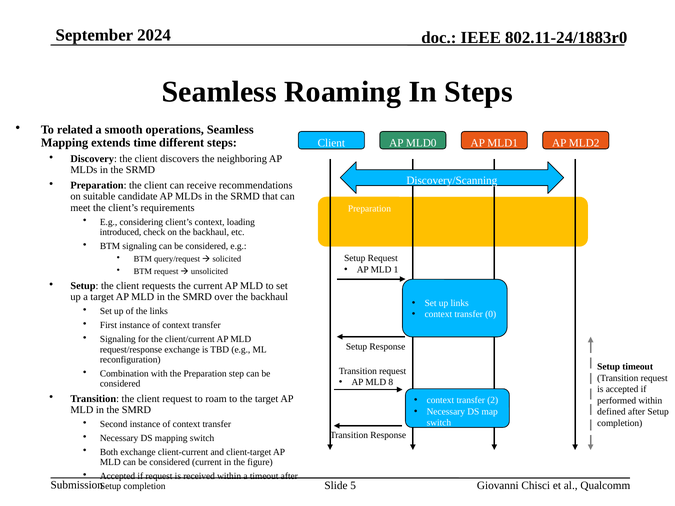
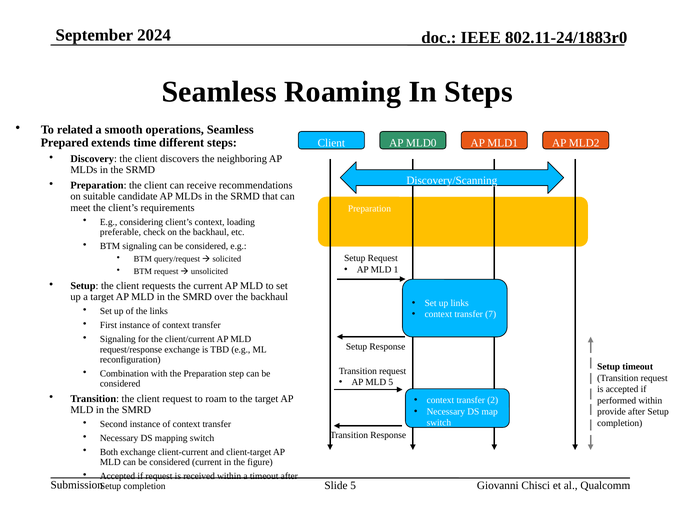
Mapping at (65, 143): Mapping -> Prepared
introduced: introduced -> preferable
0: 0 -> 7
MLD 8: 8 -> 5
defined: defined -> provide
